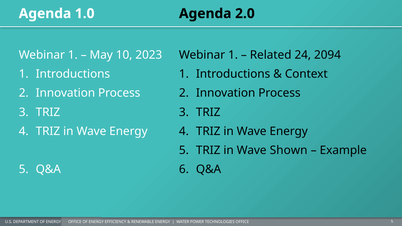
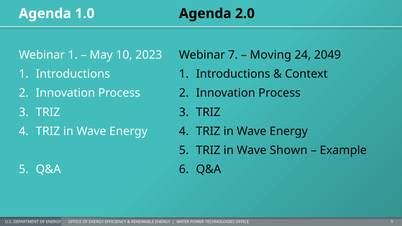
1 at (233, 55): 1 -> 7
Related: Related -> Moving
2094: 2094 -> 2049
